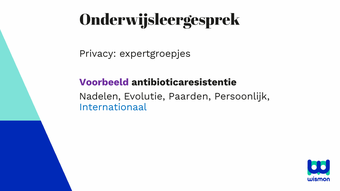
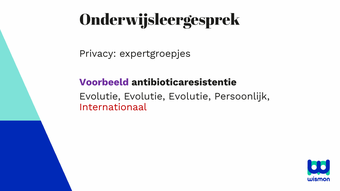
Nadelen at (100, 96): Nadelen -> Evolutie
Paarden at (190, 96): Paarden -> Evolutie
Internationaal colour: blue -> red
